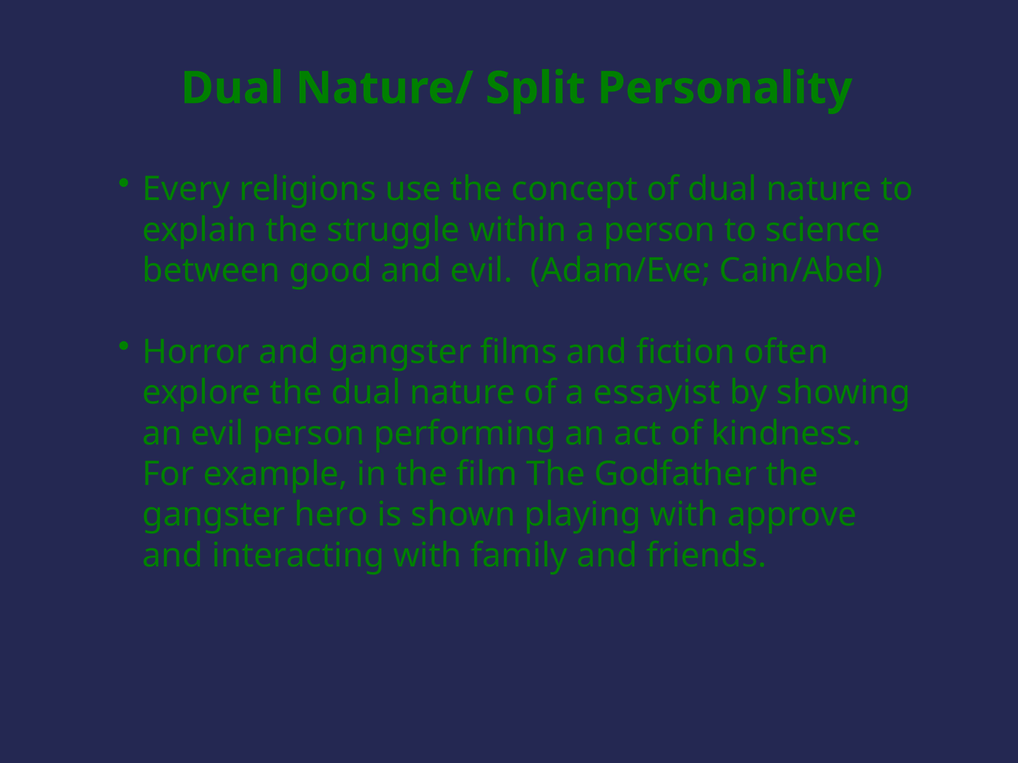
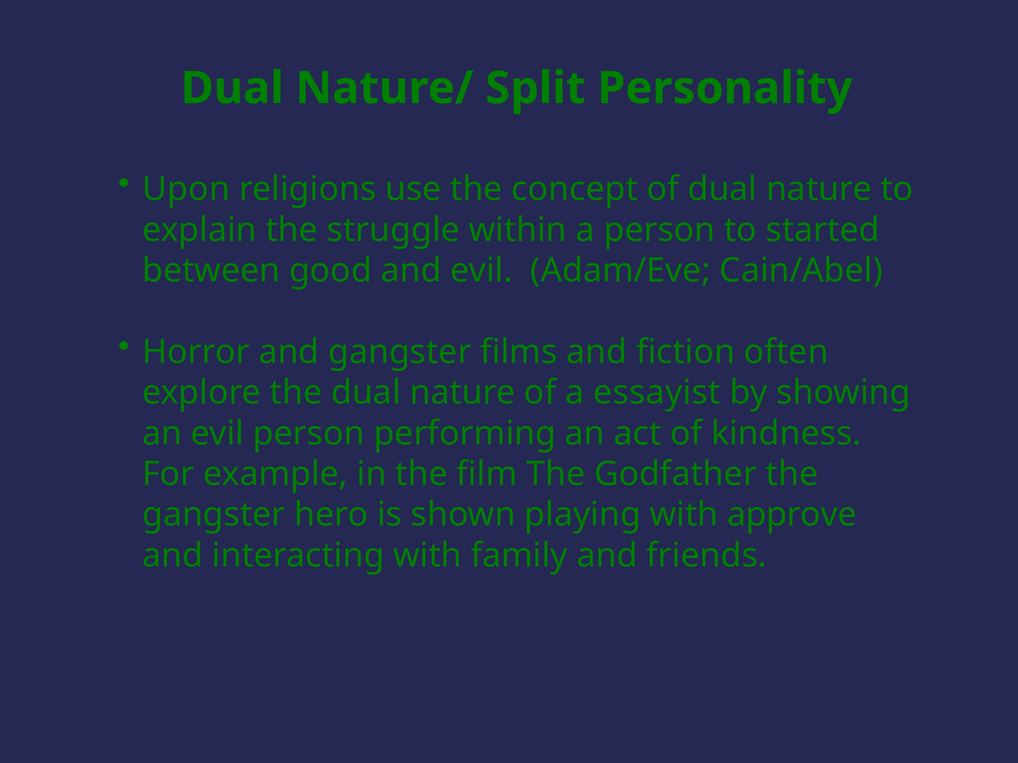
Every: Every -> Upon
science: science -> started
